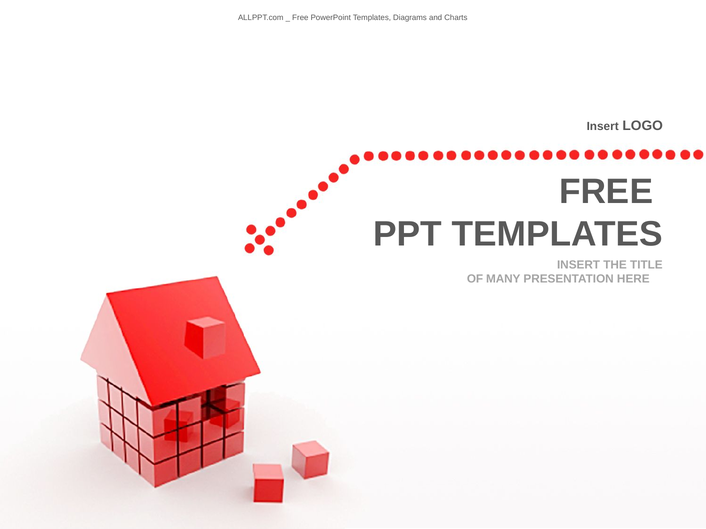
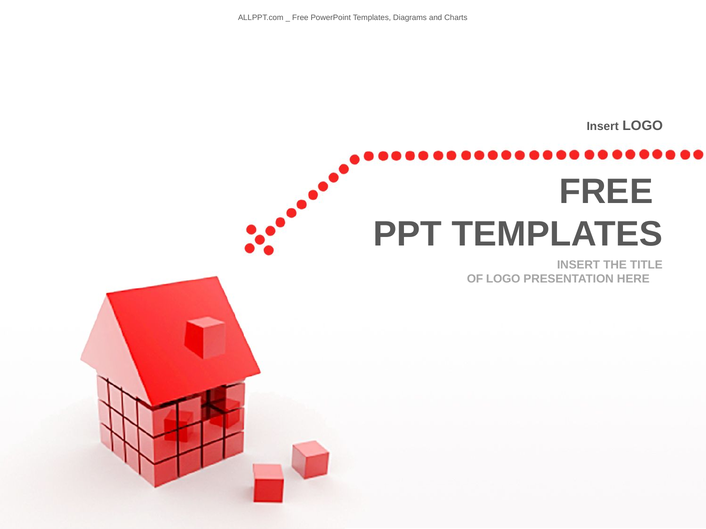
OF MANY: MANY -> LOGO
